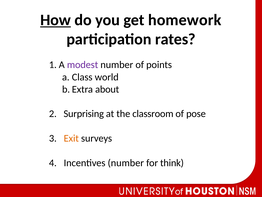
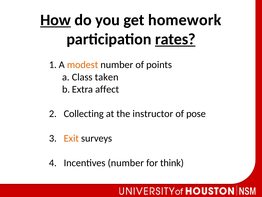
rates underline: none -> present
modest colour: purple -> orange
world: world -> taken
about: about -> affect
Surprising: Surprising -> Collecting
classroom: classroom -> instructor
